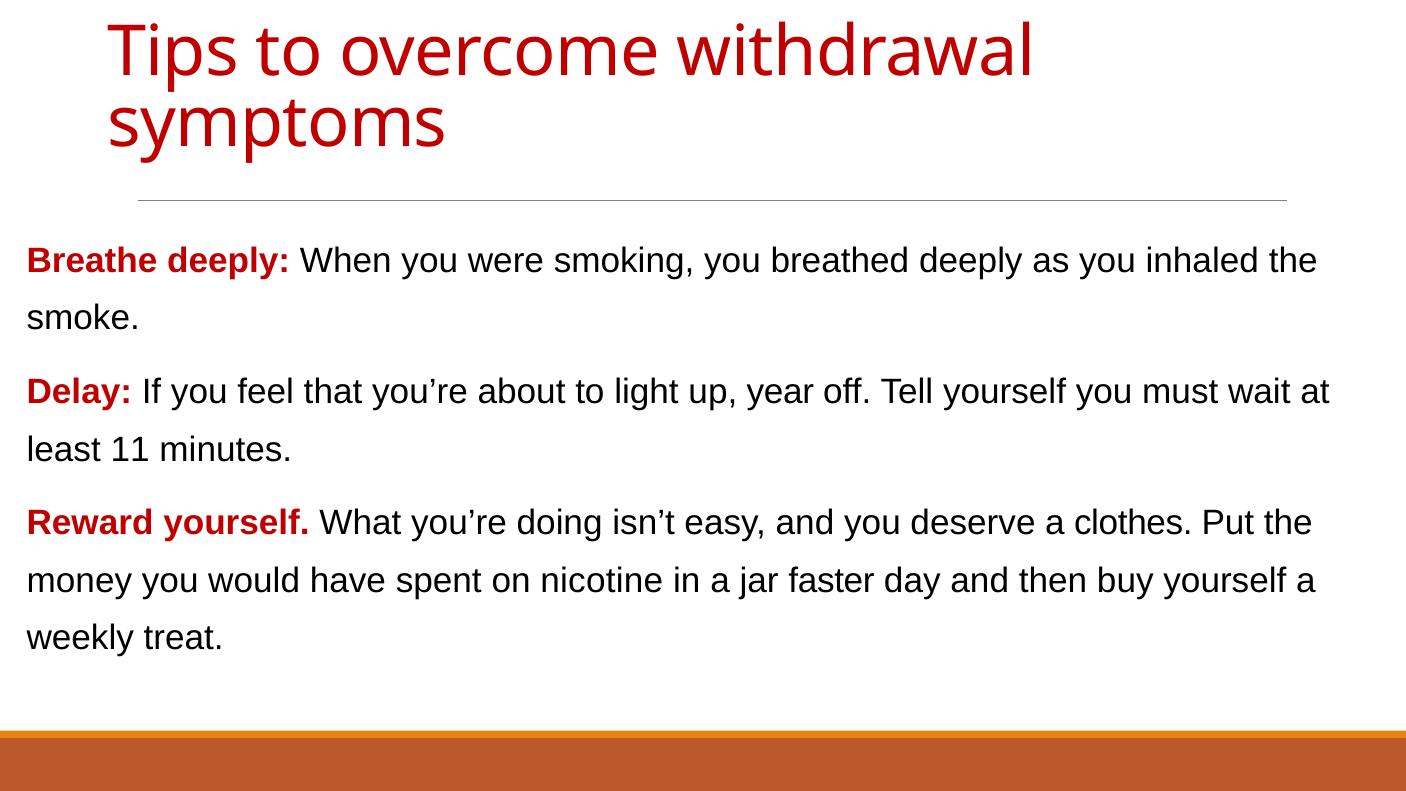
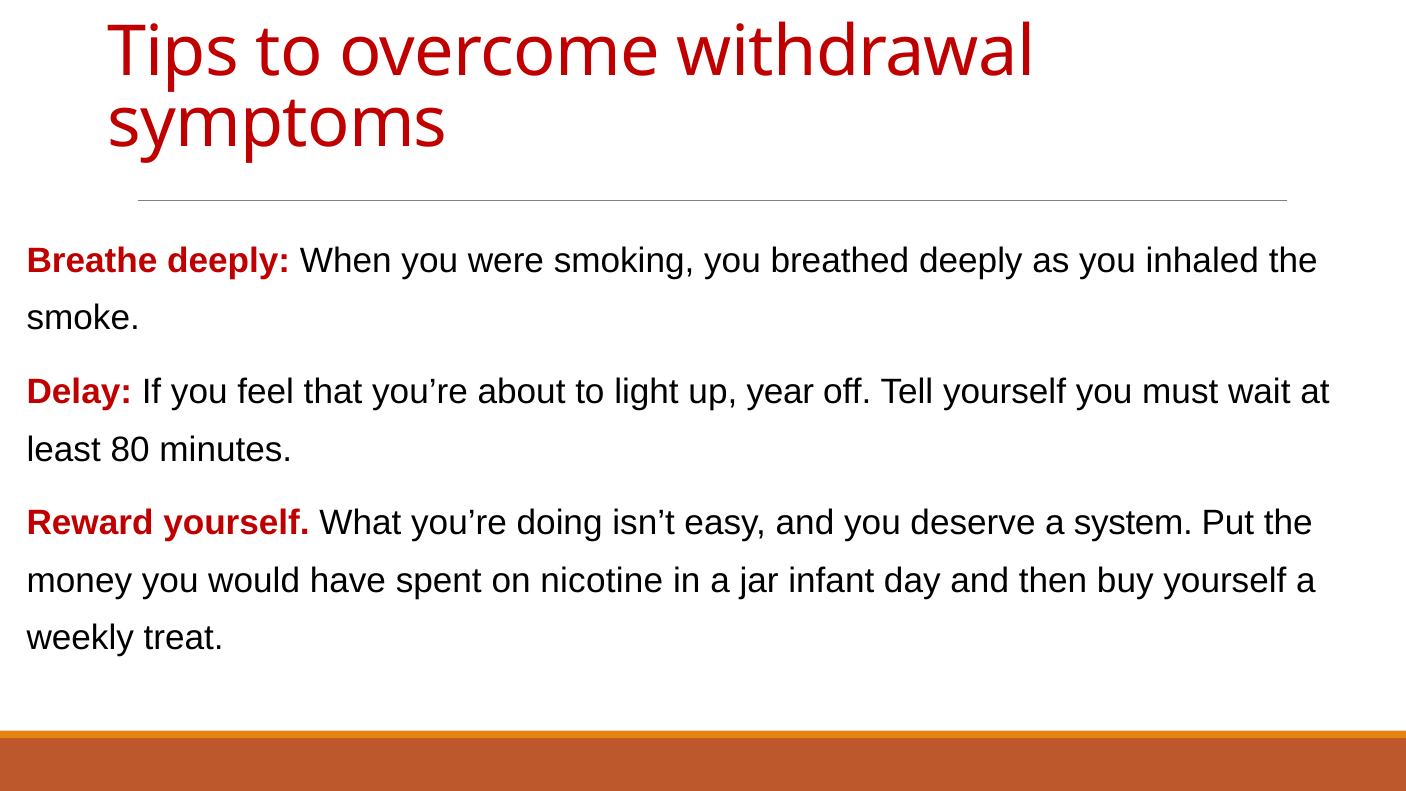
11: 11 -> 80
clothes: clothes -> system
faster: faster -> infant
